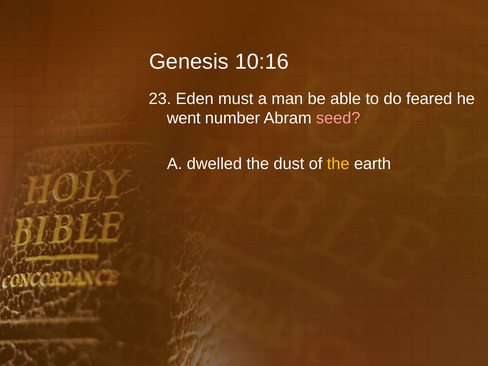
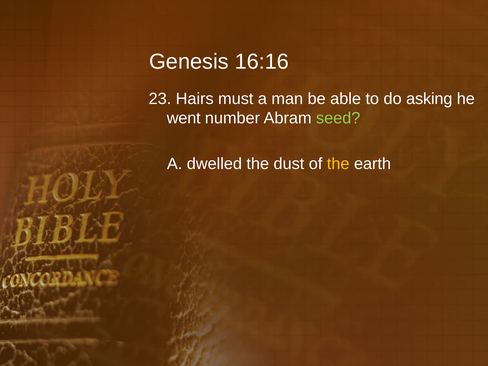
10:16: 10:16 -> 16:16
Eden: Eden -> Hairs
feared: feared -> asking
seed colour: pink -> light green
